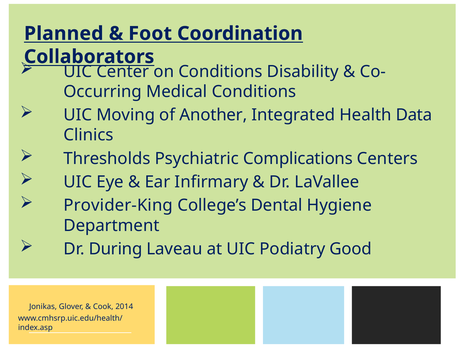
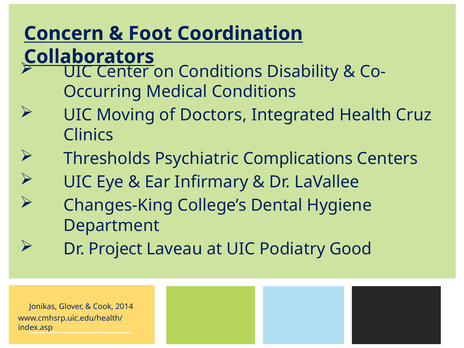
Planned: Planned -> Concern
Another: Another -> Doctors
Data: Data -> Cruz
Provider-King: Provider-King -> Changes-King
During: During -> Project
